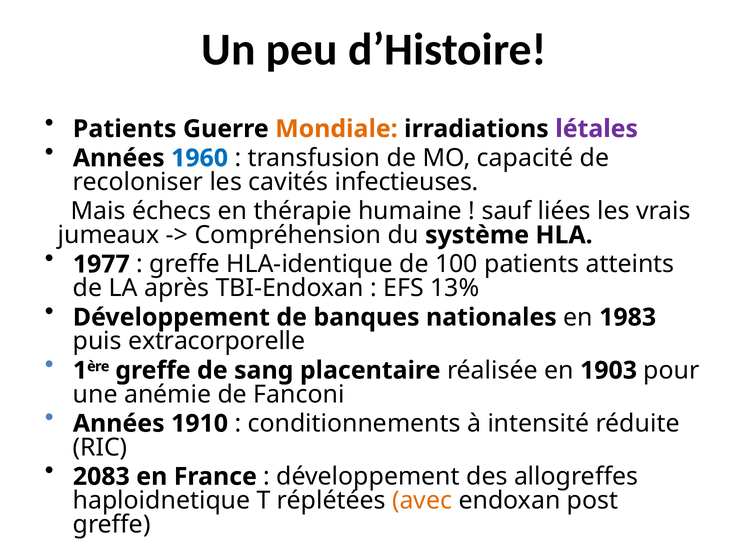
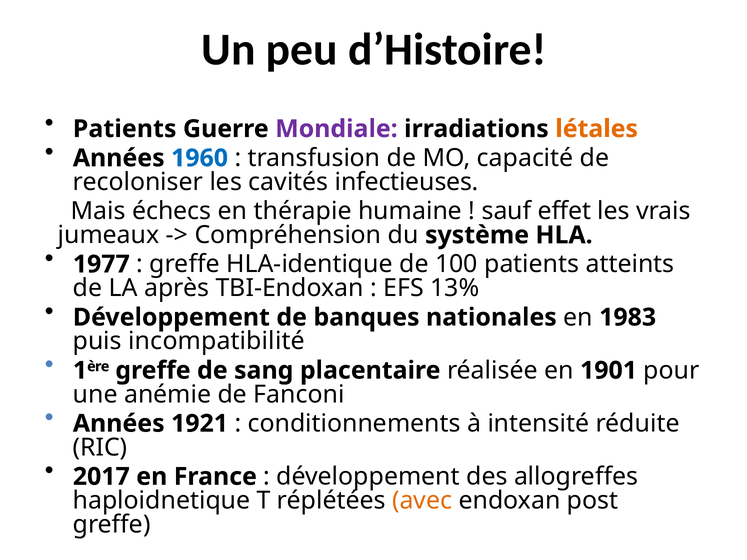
Mondiale colour: orange -> purple
létales colour: purple -> orange
liées: liées -> effet
extracorporelle: extracorporelle -> incompatibilité
1903: 1903 -> 1901
1910: 1910 -> 1921
2083: 2083 -> 2017
